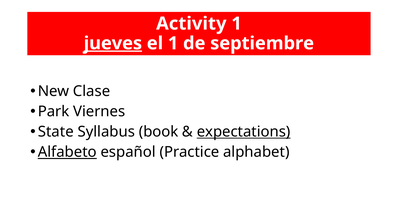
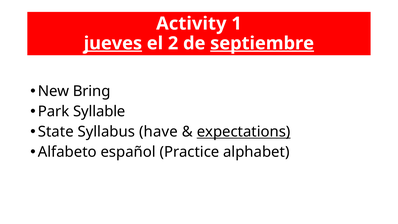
el 1: 1 -> 2
septiembre underline: none -> present
Clase: Clase -> Bring
Viernes: Viernes -> Syllable
book: book -> have
Alfabeto underline: present -> none
